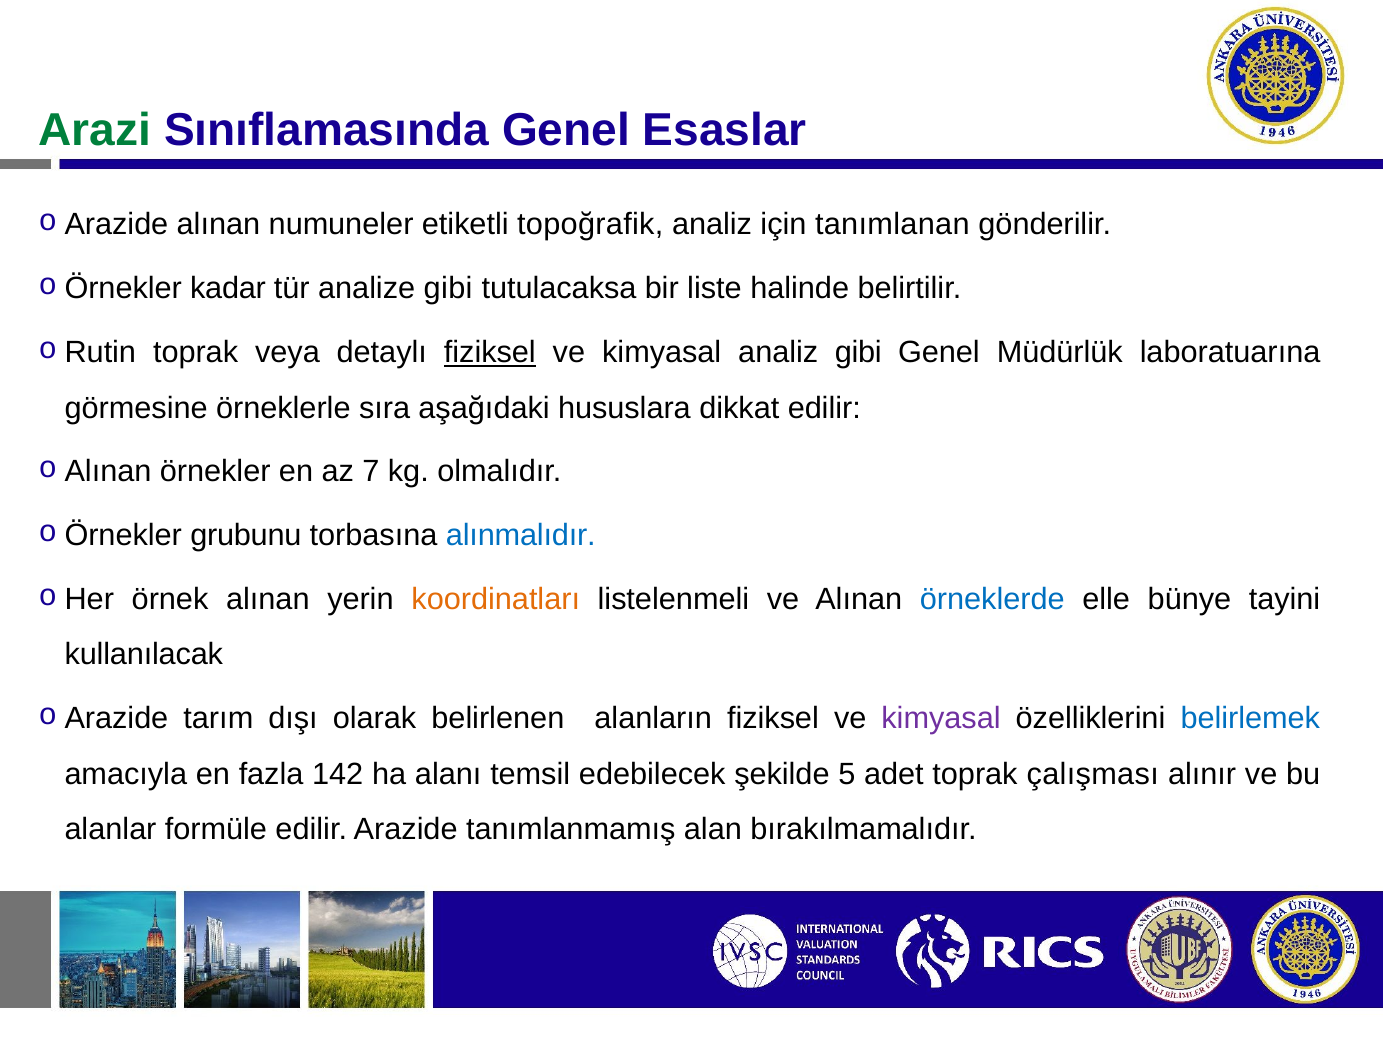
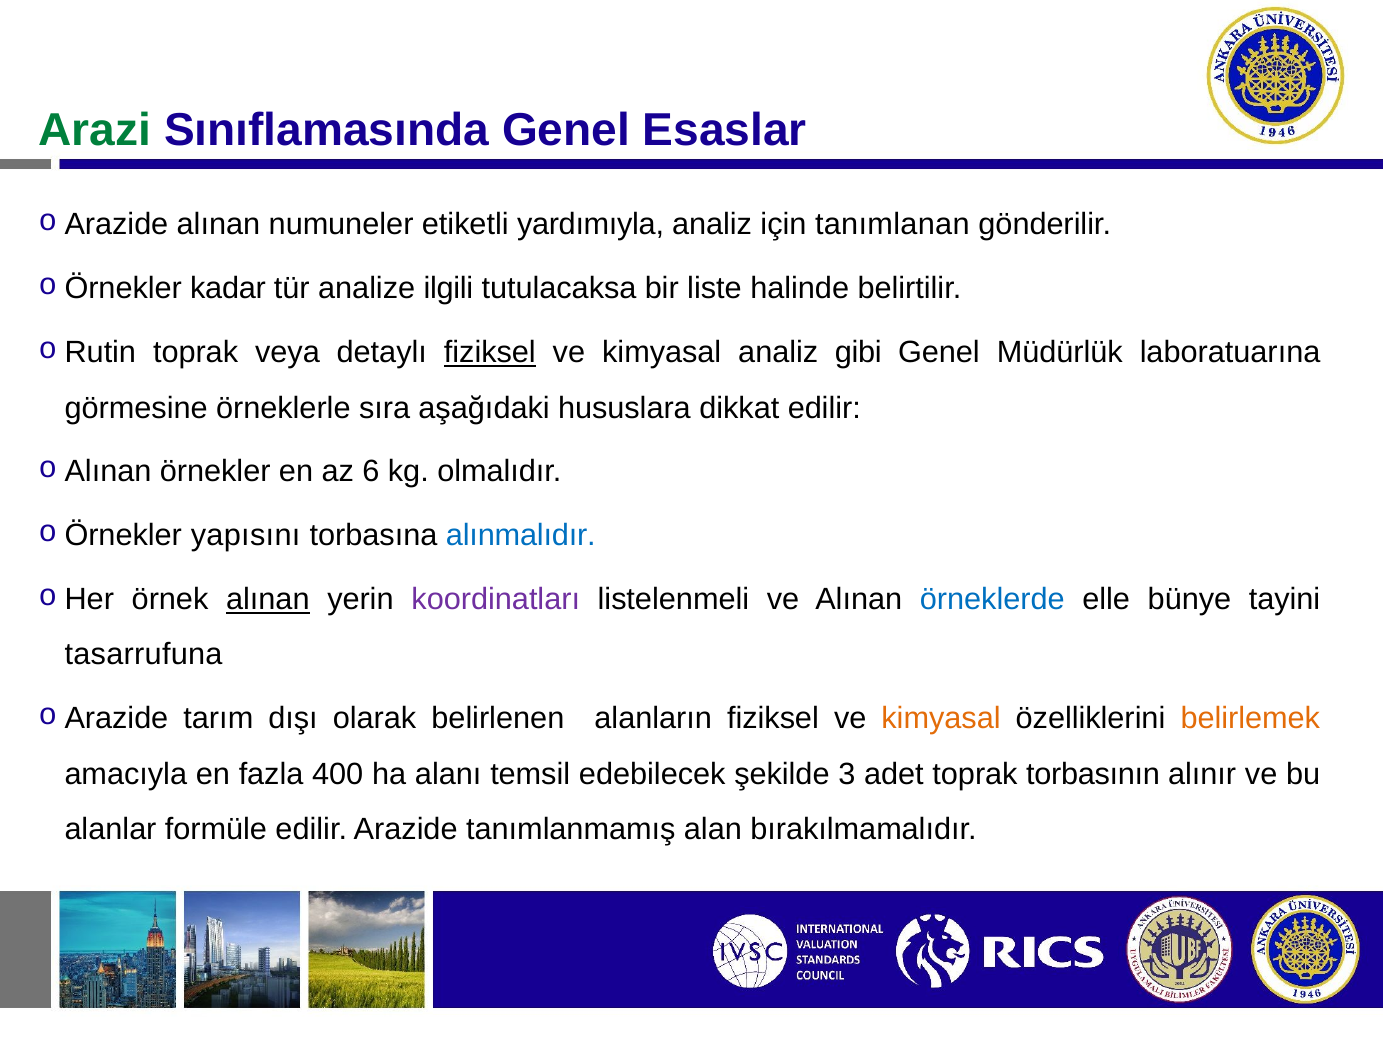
topoğrafik: topoğrafik -> yardımıyla
analize gibi: gibi -> ilgili
7: 7 -> 6
grubunu: grubunu -> yapısını
alınan at (268, 600) underline: none -> present
koordinatları colour: orange -> purple
kullanılacak: kullanılacak -> tasarrufuna
kimyasal at (941, 719) colour: purple -> orange
belirlemek colour: blue -> orange
142: 142 -> 400
5: 5 -> 3
çalışması: çalışması -> torbasının
